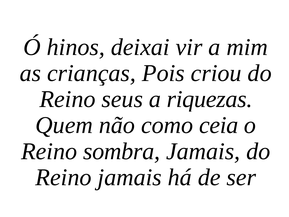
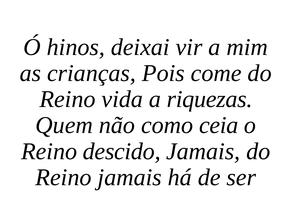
criou: criou -> come
seus: seus -> vida
sombra: sombra -> descido
